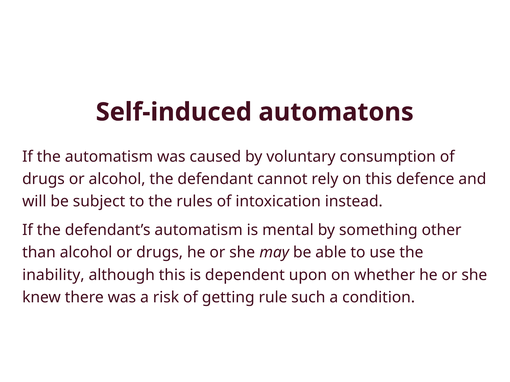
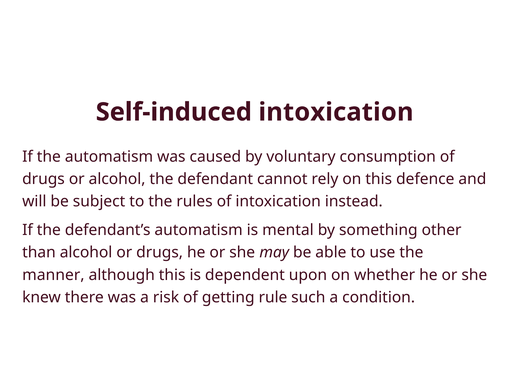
Self-induced automatons: automatons -> intoxication
inability: inability -> manner
